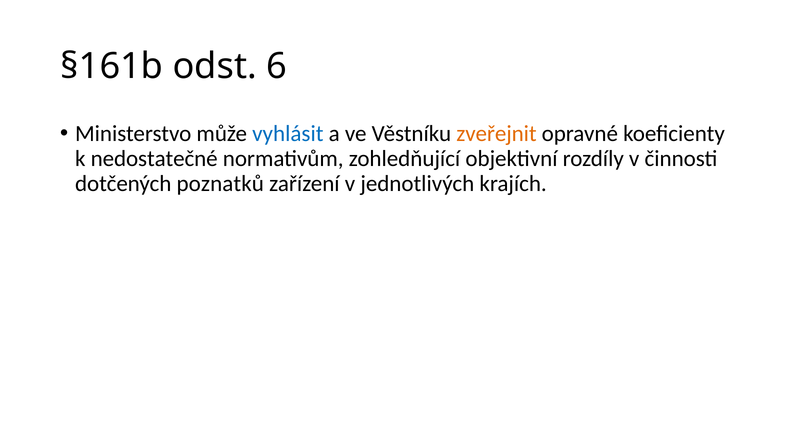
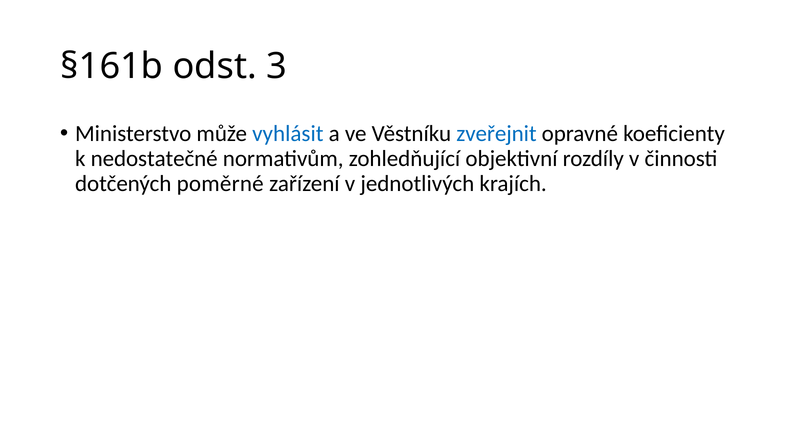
6: 6 -> 3
zveřejnit colour: orange -> blue
poznatků: poznatků -> poměrné
